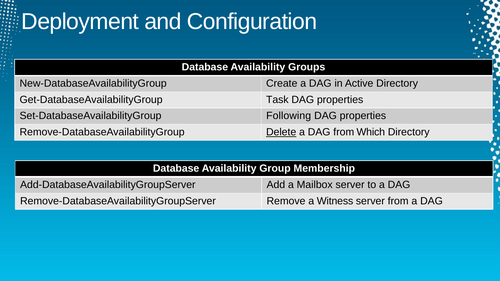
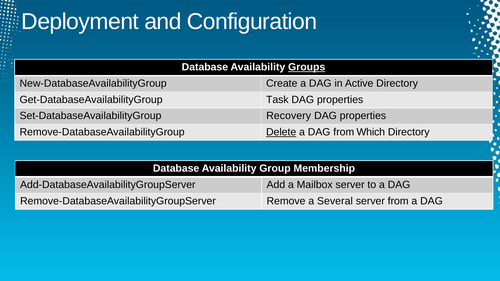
Groups underline: none -> present
Following: Following -> Recovery
Witness: Witness -> Several
